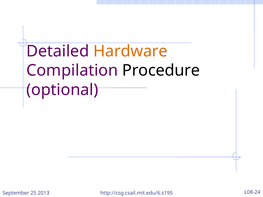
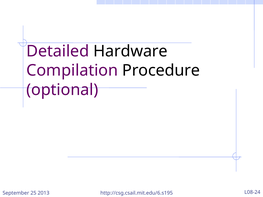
Hardware colour: orange -> black
